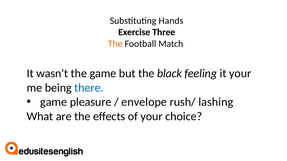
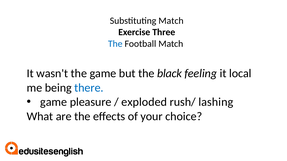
Substituting Hands: Hands -> Match
The at (115, 44) colour: orange -> blue
it your: your -> local
envelope: envelope -> exploded
